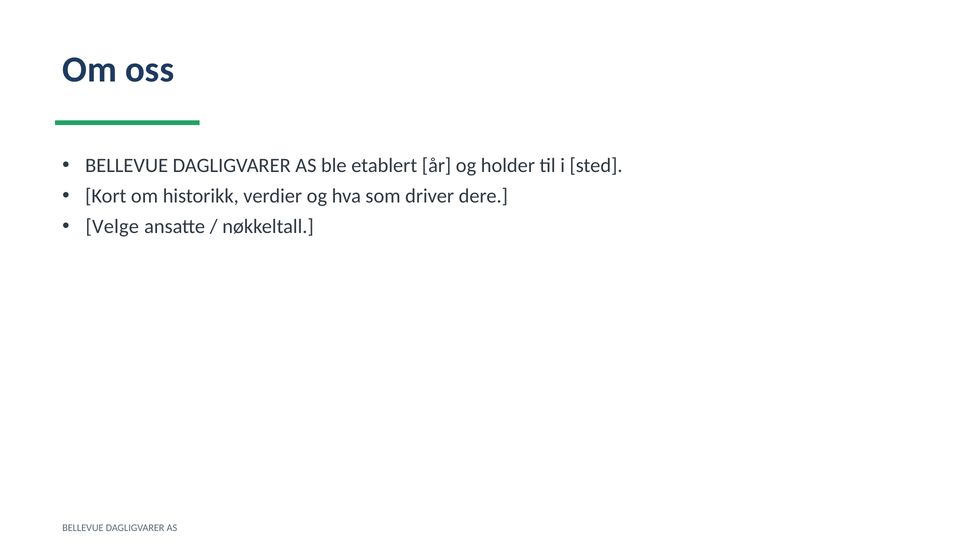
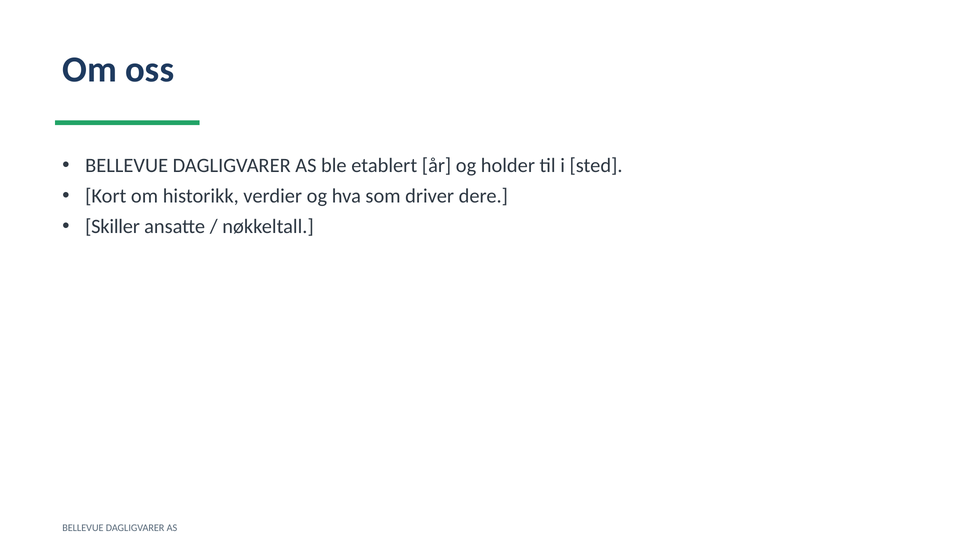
Velge: Velge -> Skiller
